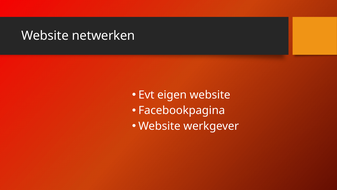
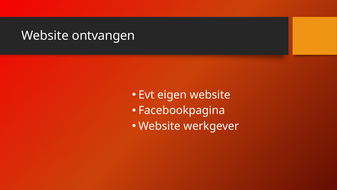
netwerken: netwerken -> ontvangen
